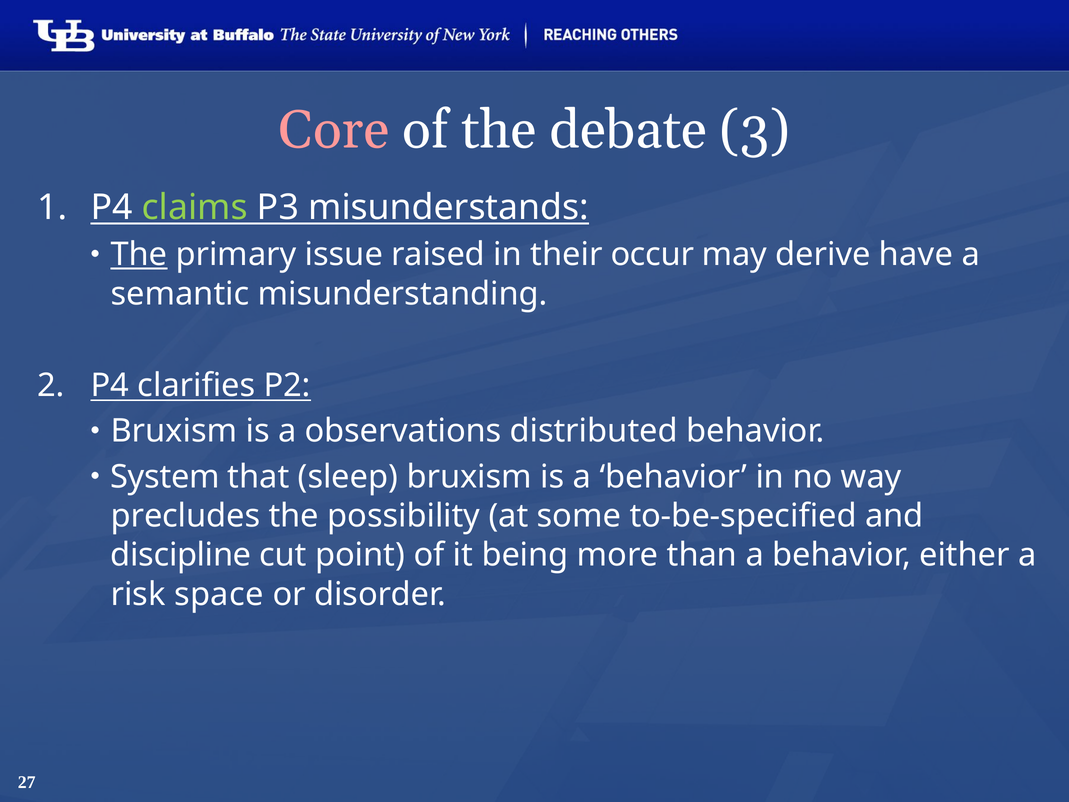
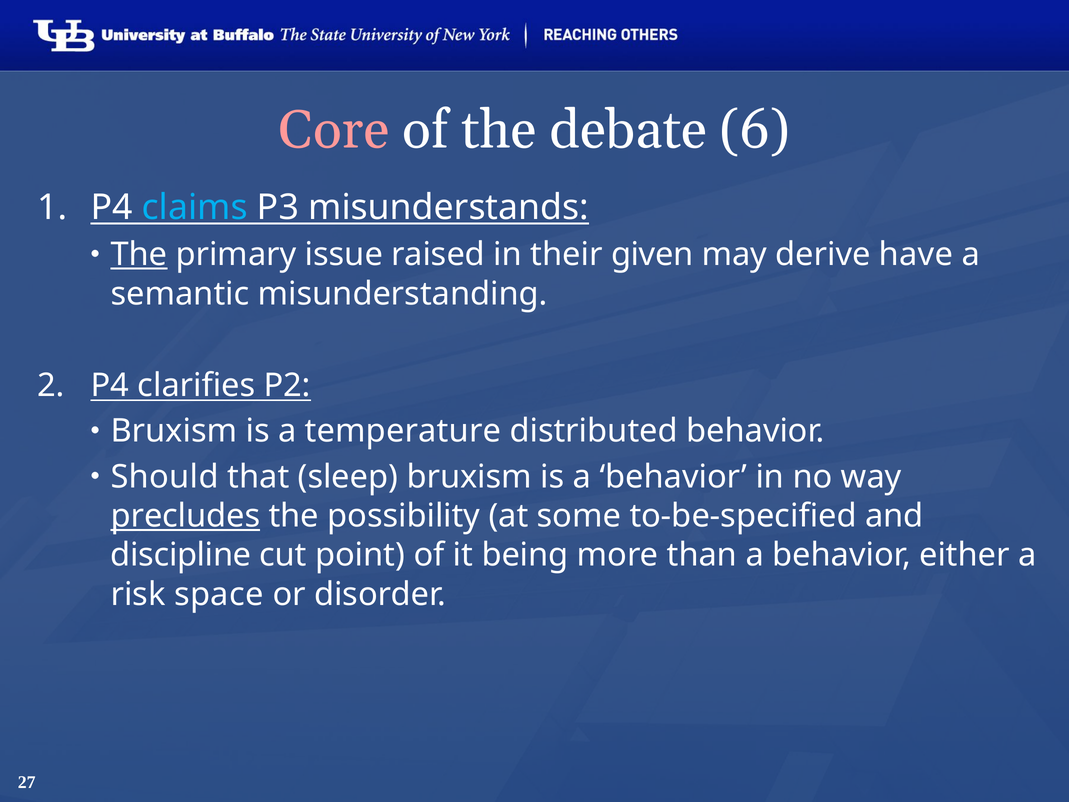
3: 3 -> 6
claims colour: light green -> light blue
occur: occur -> given
observations: observations -> temperature
System: System -> Should
precludes underline: none -> present
